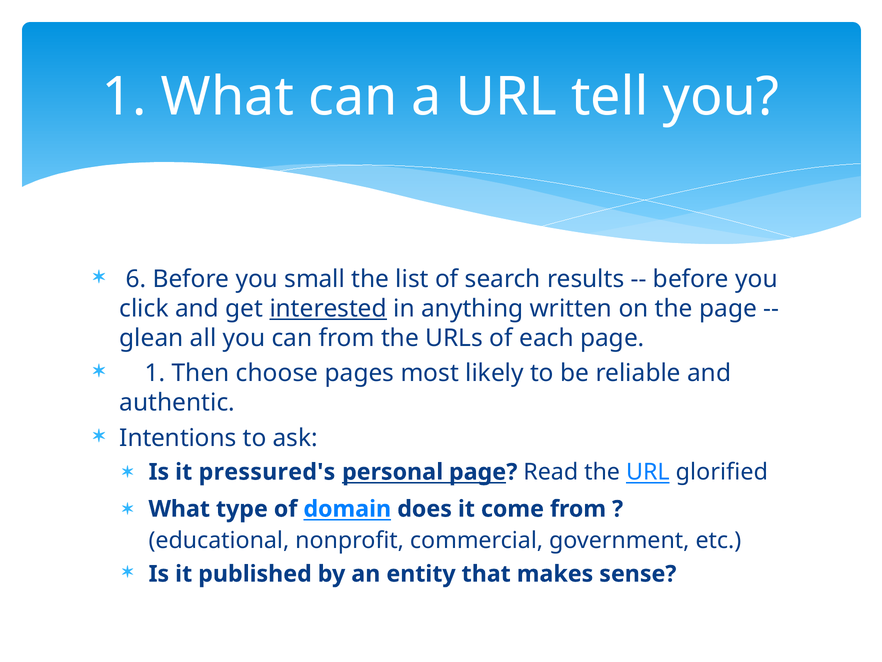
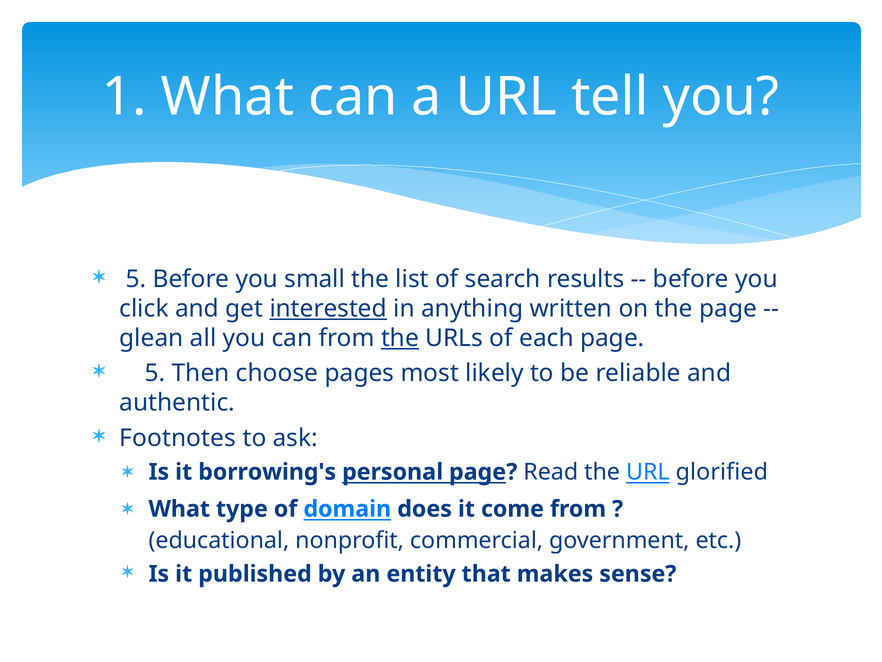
6 at (136, 279): 6 -> 5
the at (400, 338) underline: none -> present
1 at (155, 373): 1 -> 5
Intentions: Intentions -> Footnotes
pressured's: pressured's -> borrowing's
